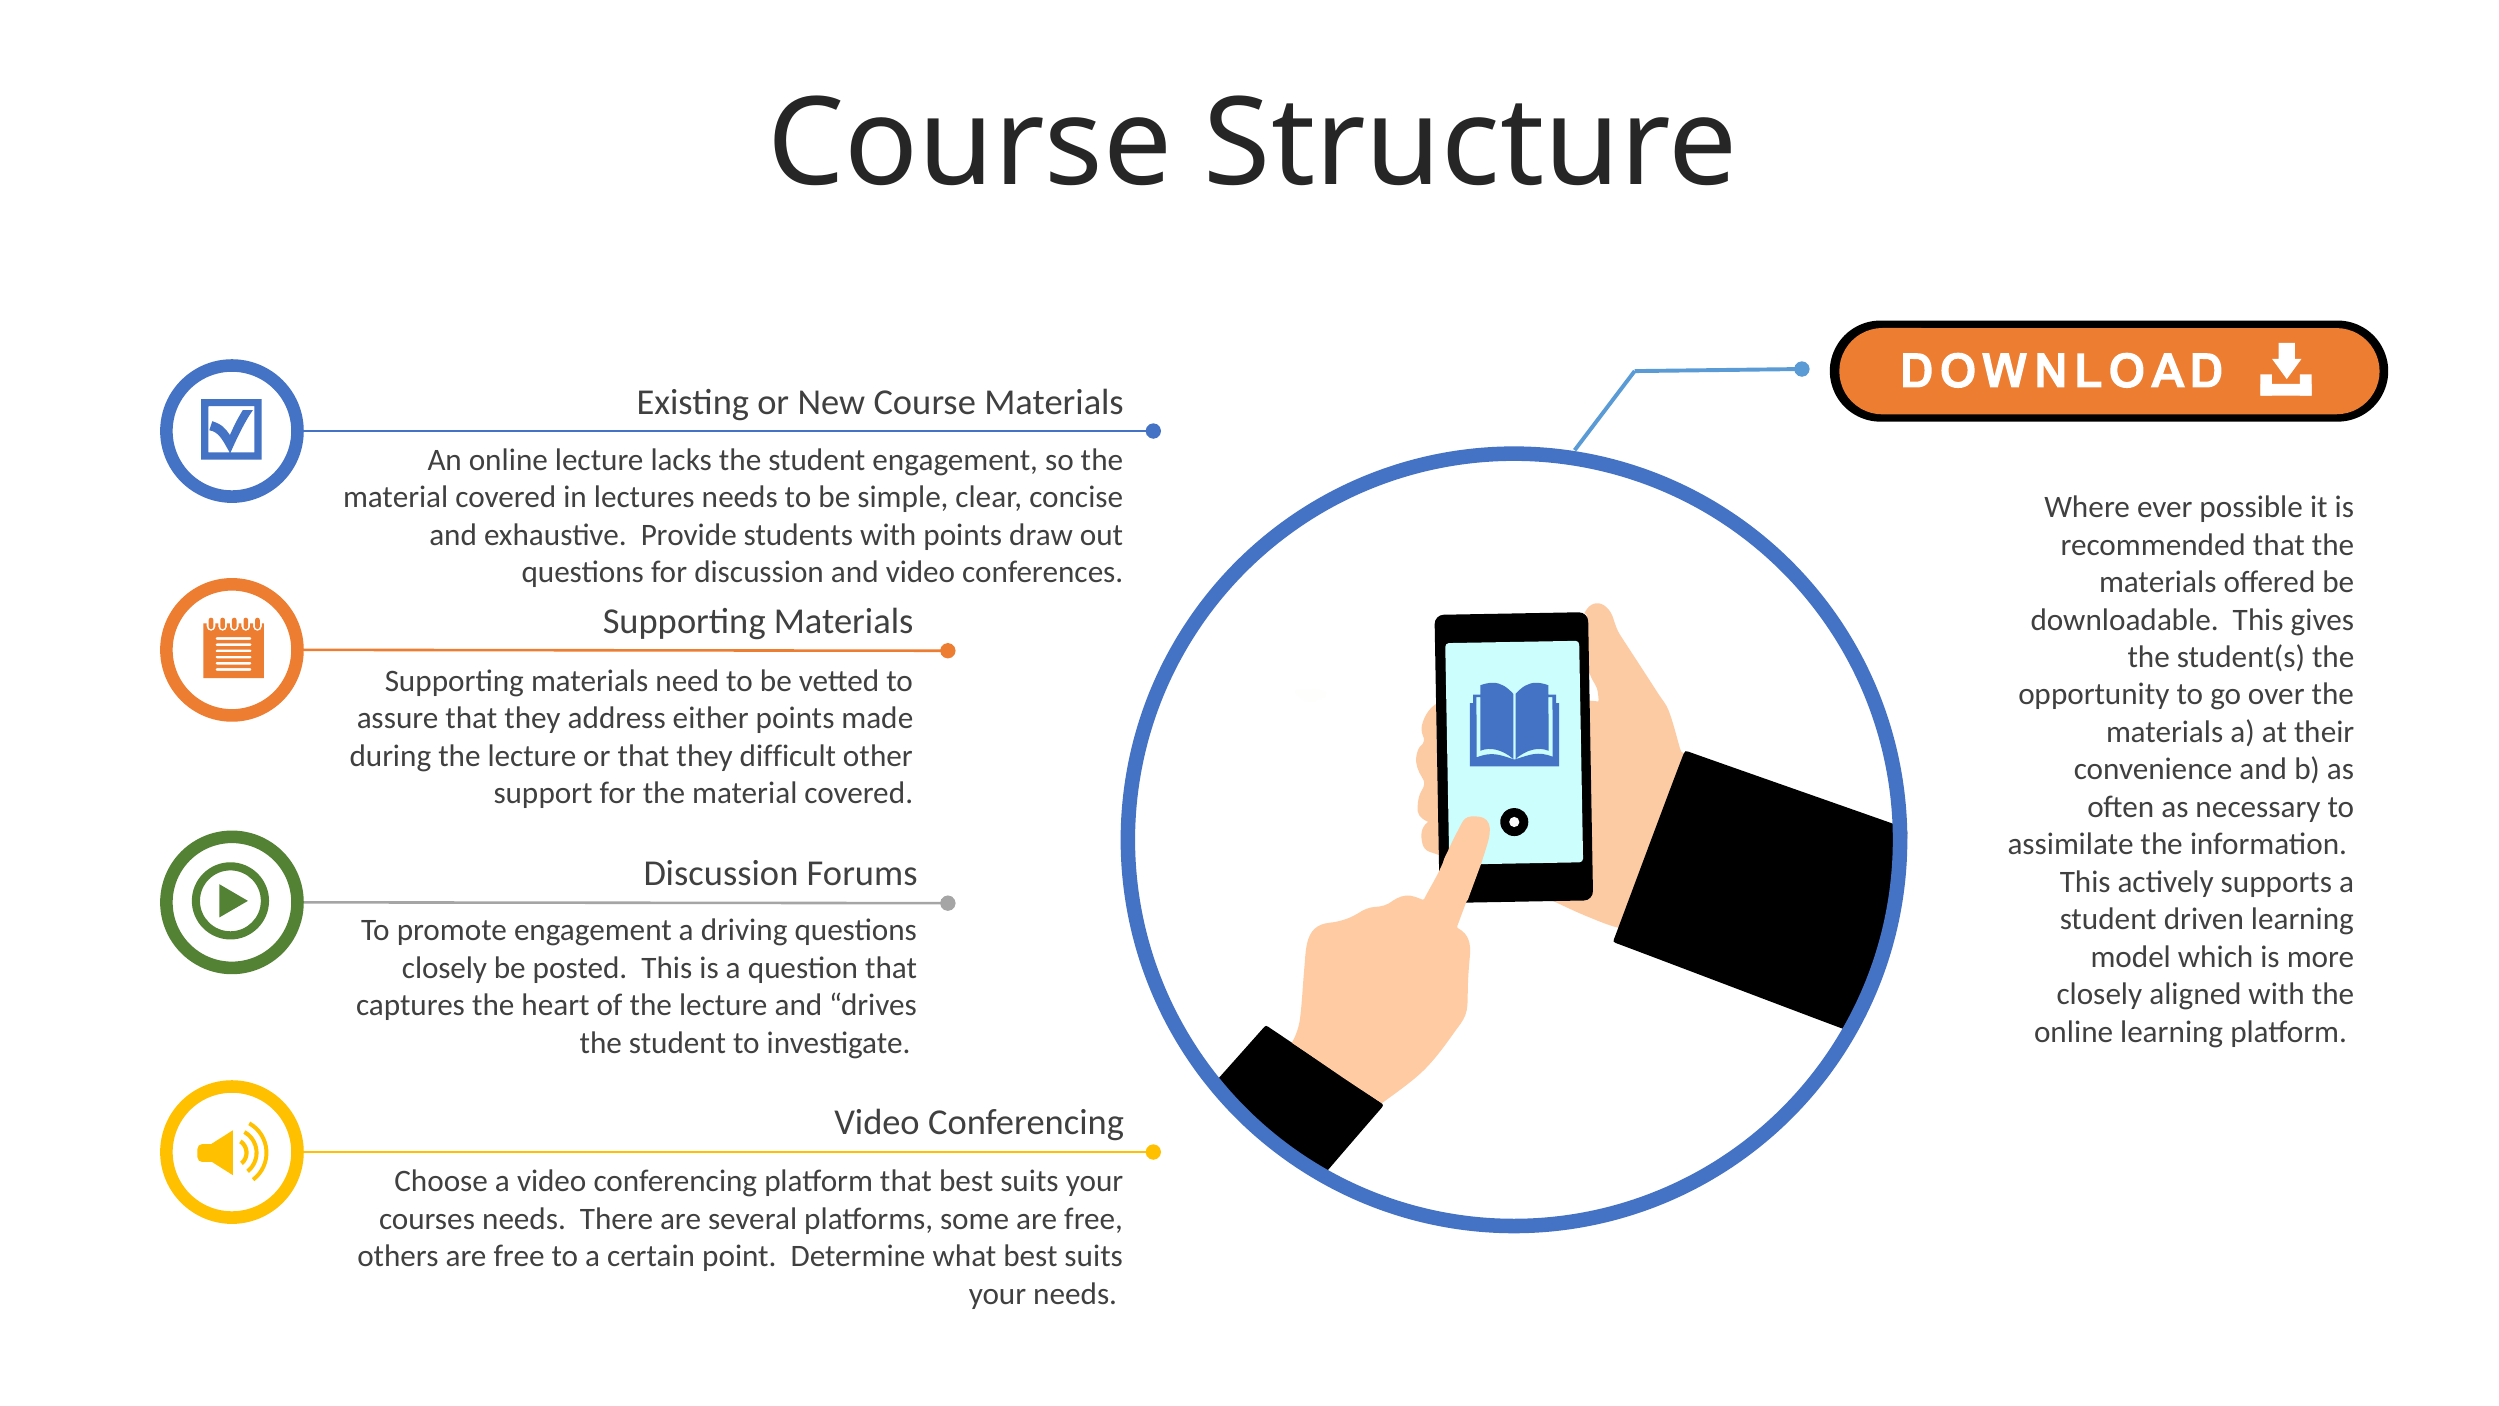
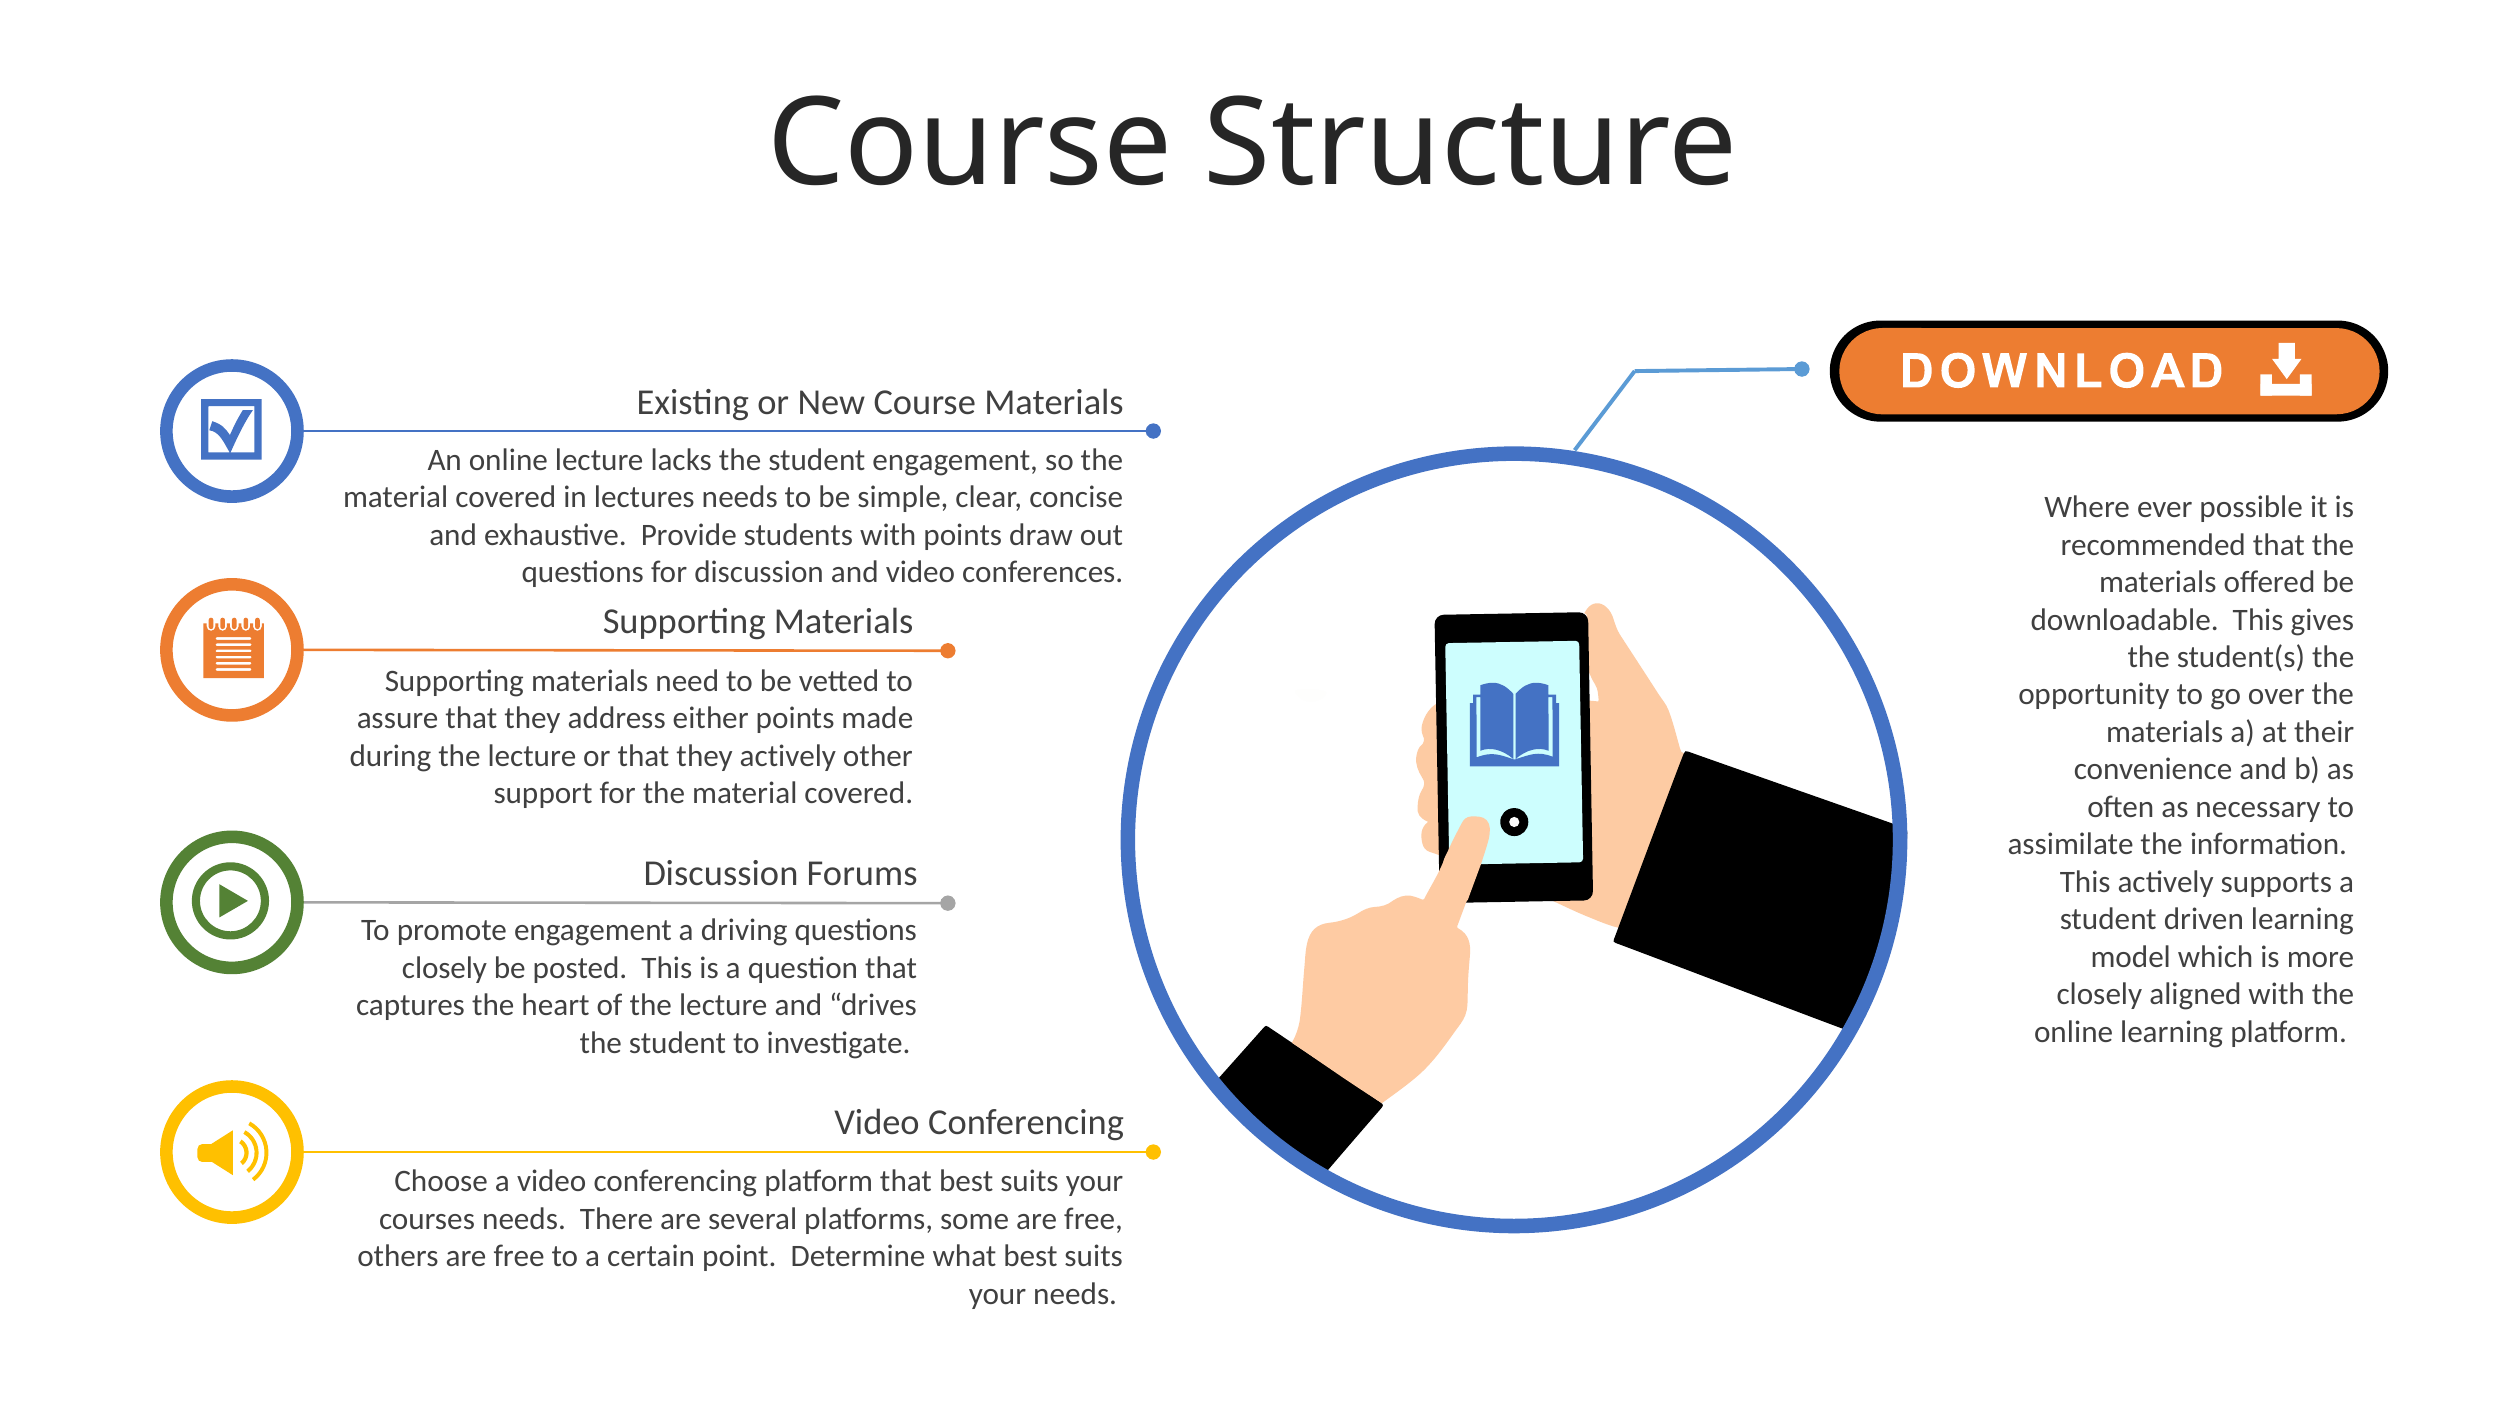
they difficult: difficult -> actively
